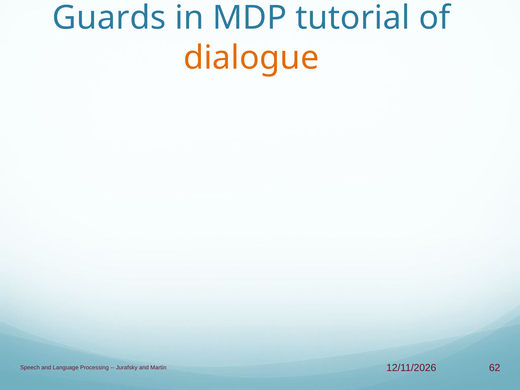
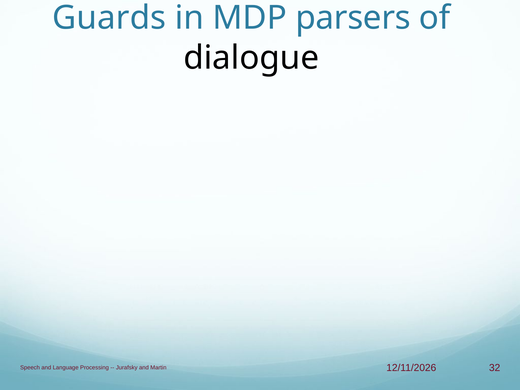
tutorial: tutorial -> parsers
dialogue colour: orange -> black
62: 62 -> 32
